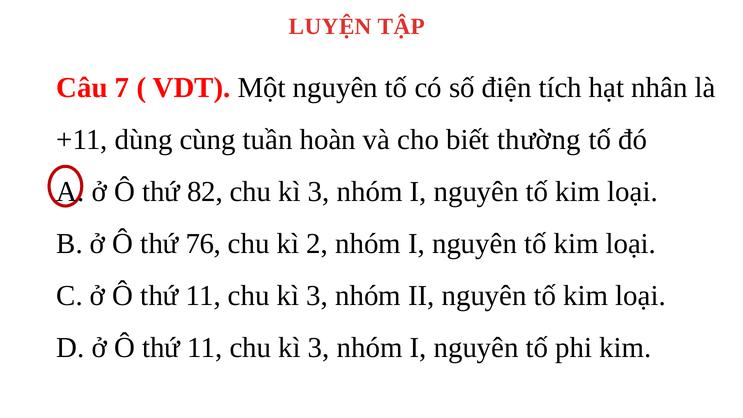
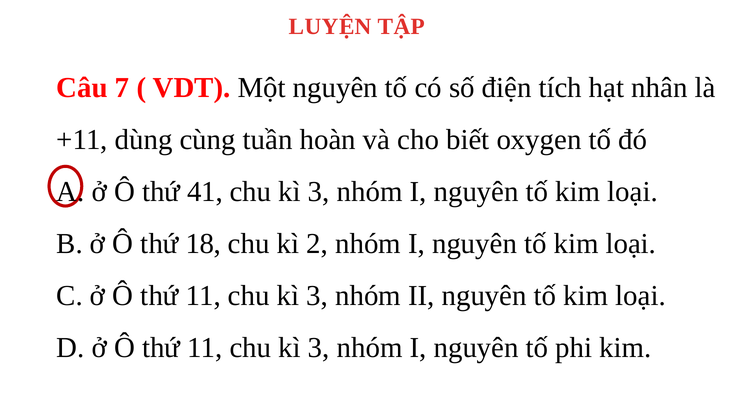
thường: thường -> oxygen
82: 82 -> 41
76: 76 -> 18
